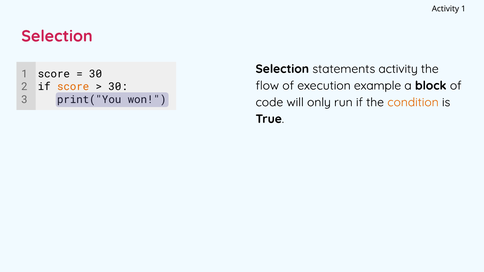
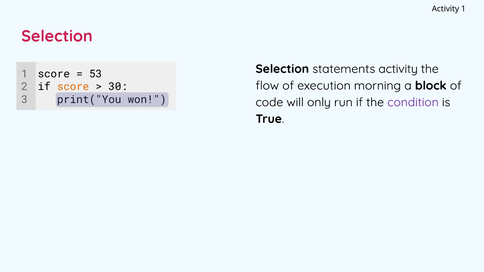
30 at (96, 74): 30 -> 53
example: example -> morning
condition colour: orange -> purple
